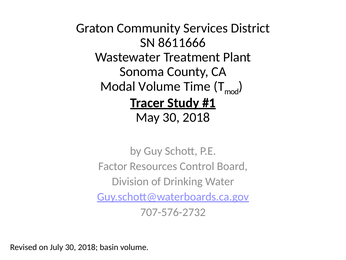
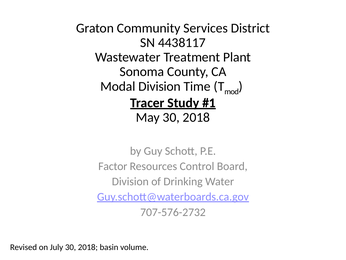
8611666: 8611666 -> 4438117
Modal Volume: Volume -> Division
